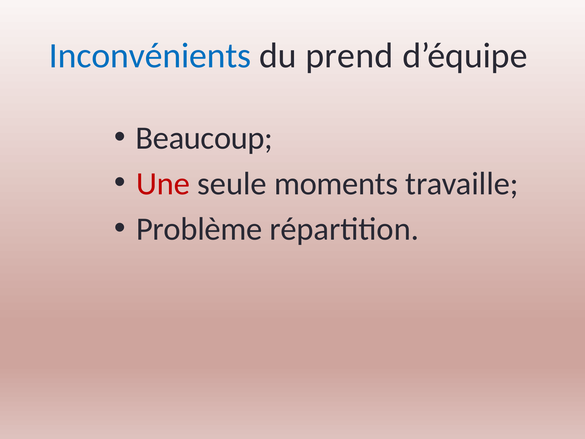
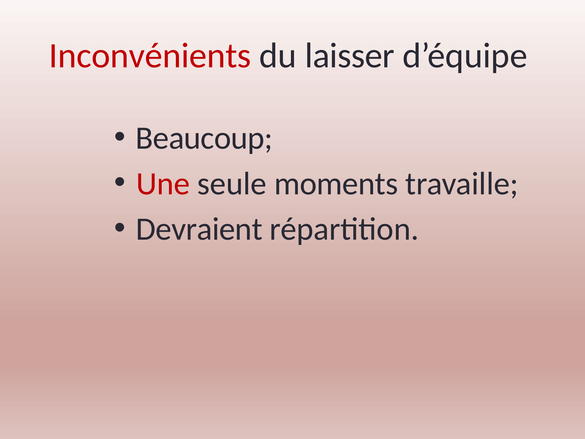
Inconvénients colour: blue -> red
prend: prend -> laisser
Problème: Problème -> Devraient
